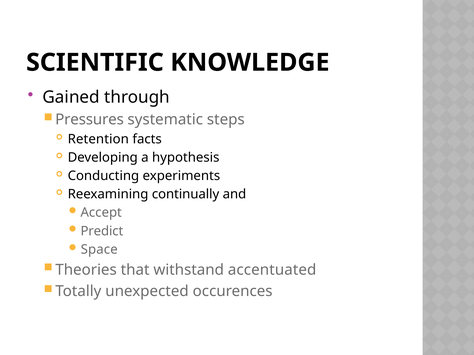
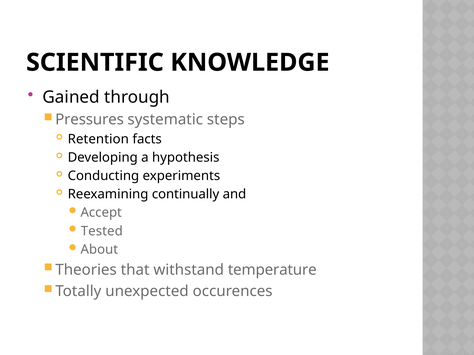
Predict: Predict -> Tested
Space: Space -> About
accentuated: accentuated -> temperature
